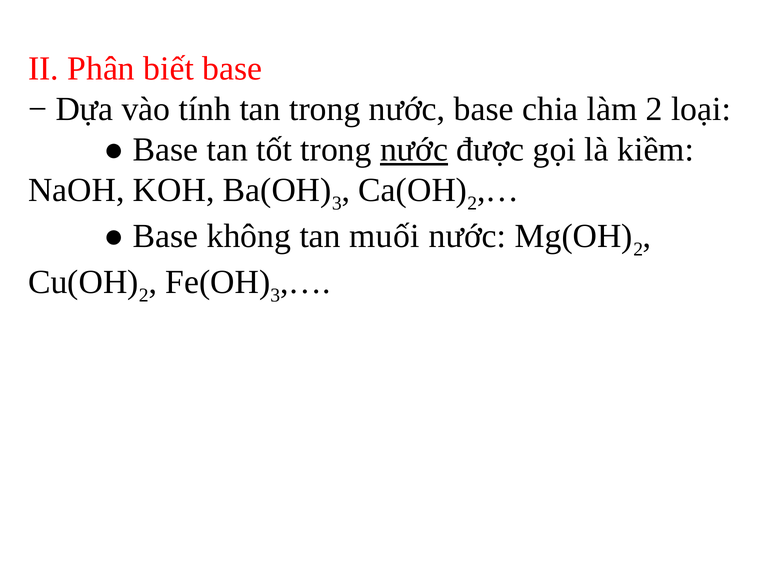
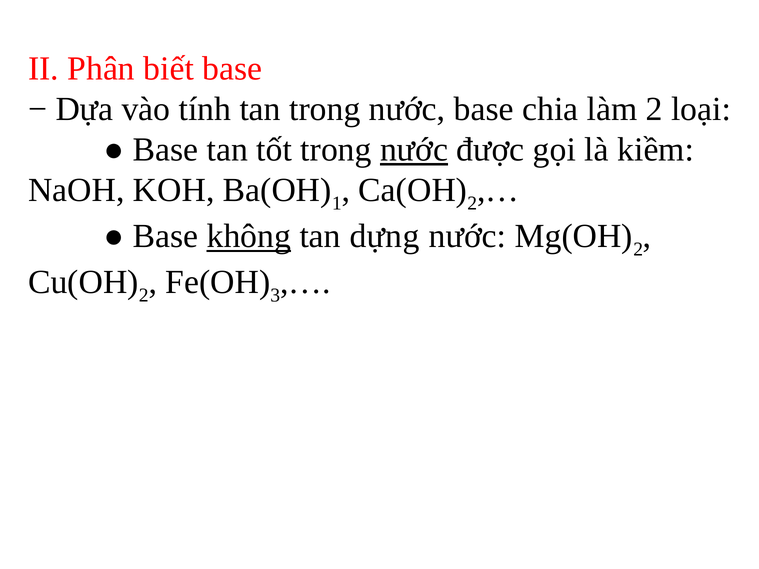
3 at (337, 203): 3 -> 1
không underline: none -> present
muối: muối -> dựng
